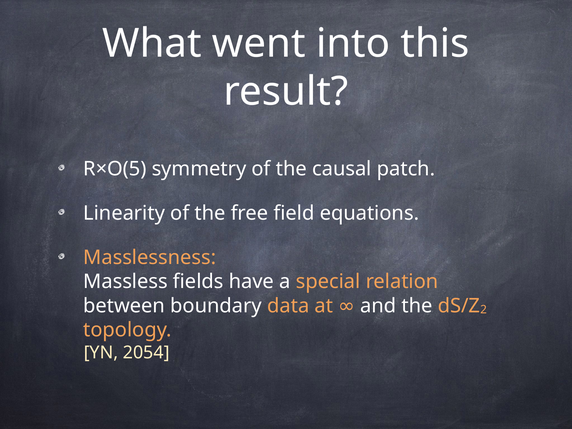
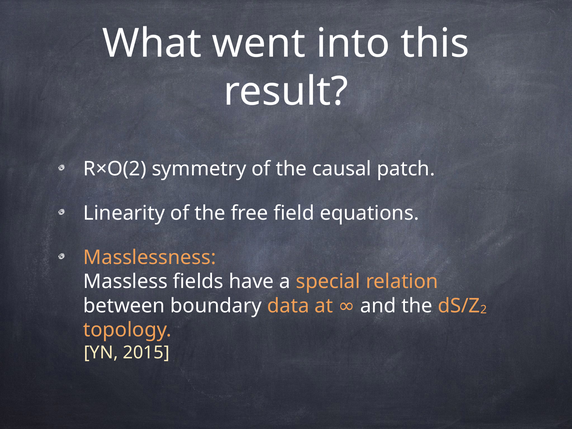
R×O(5: R×O(5 -> R×O(2
2054: 2054 -> 2015
